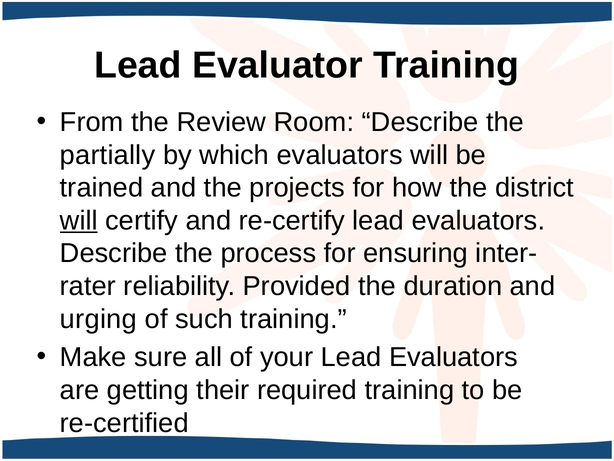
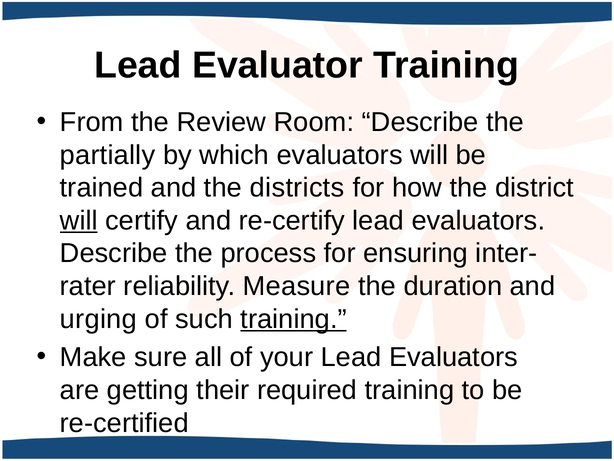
projects: projects -> districts
Provided: Provided -> Measure
training at (294, 319) underline: none -> present
